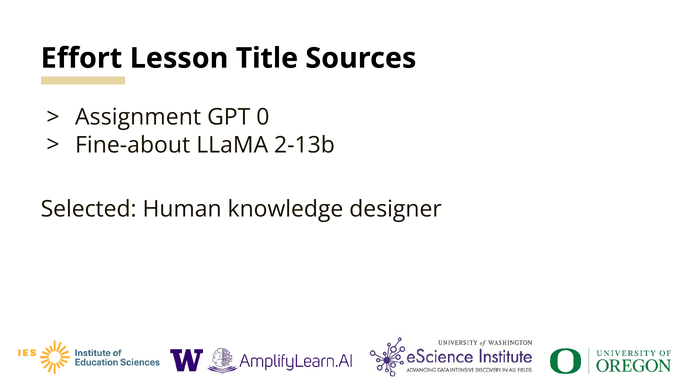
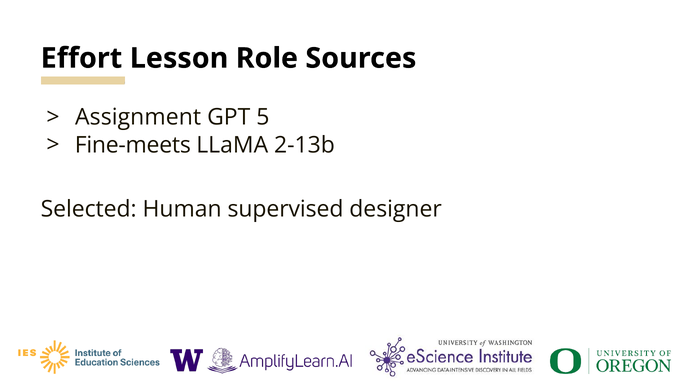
Title: Title -> Role
0: 0 -> 5
Fine-about: Fine-about -> Fine-meets
knowledge: knowledge -> supervised
